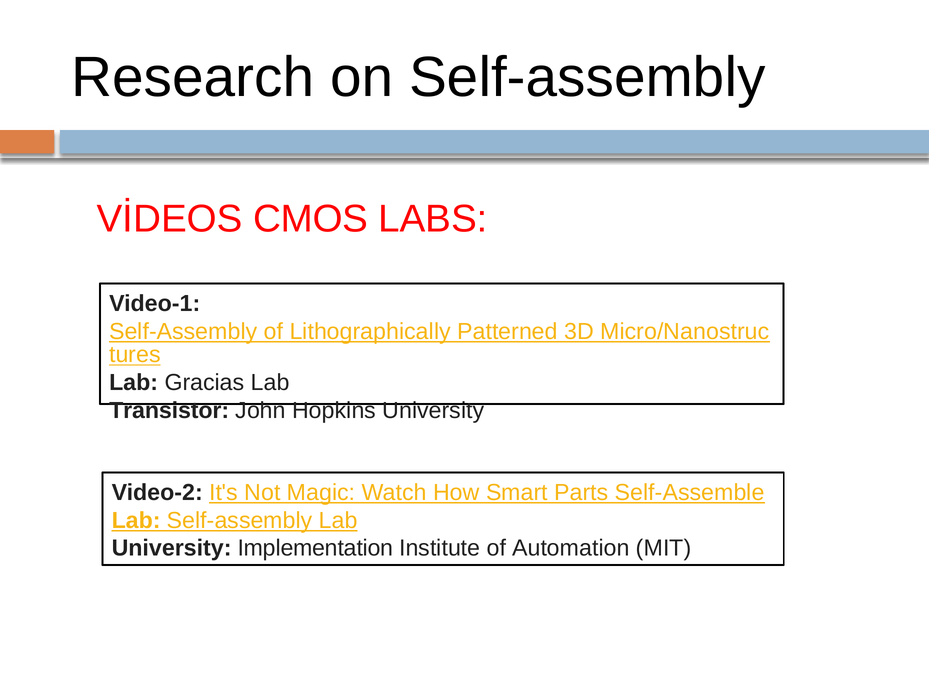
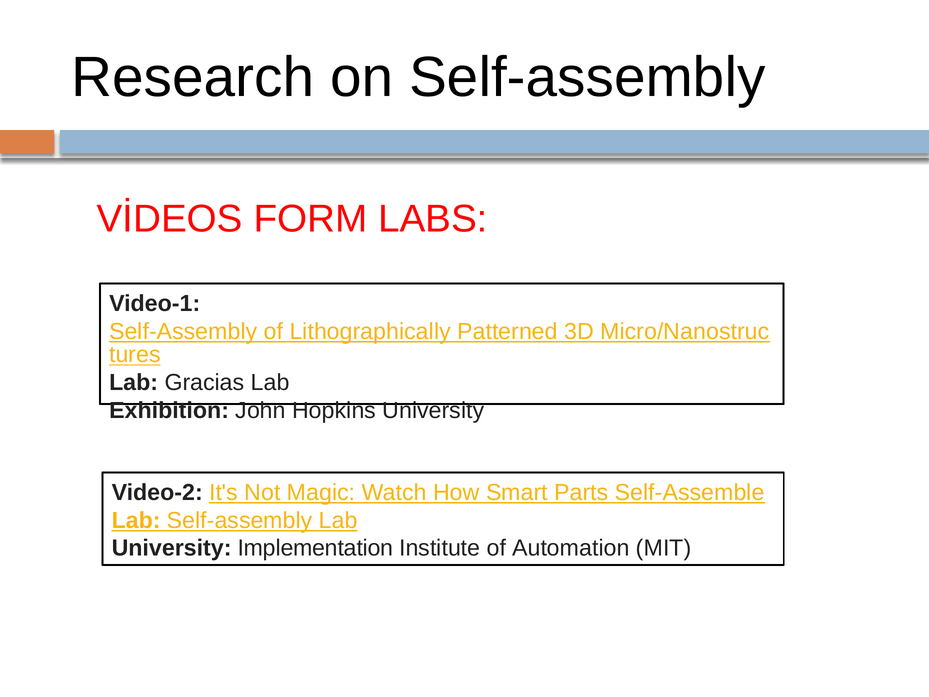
CMOS: CMOS -> FORM
Transistor: Transistor -> Exhibition
